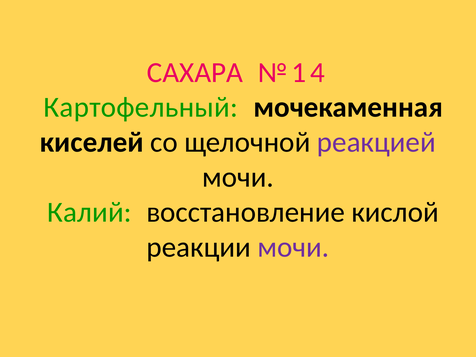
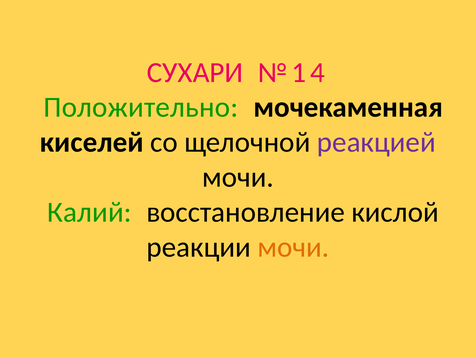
САХАРА: САХАРА -> СУХАРИ
Картофельный: Картофельный -> Положительно
мочи at (293, 247) colour: purple -> orange
